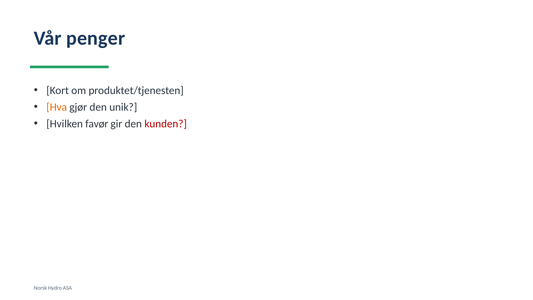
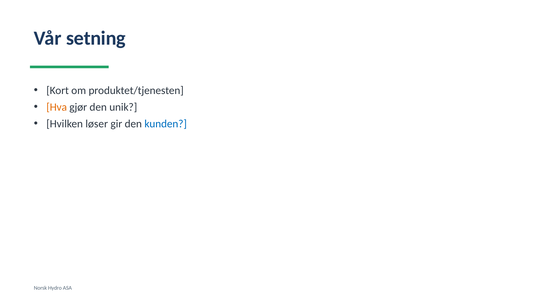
penger: penger -> setning
favør: favør -> løser
kunden colour: red -> blue
